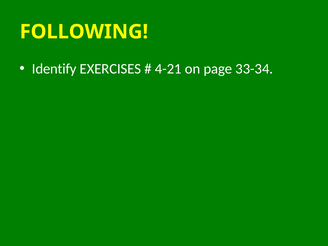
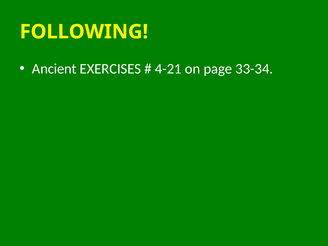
Identify: Identify -> Ancient
